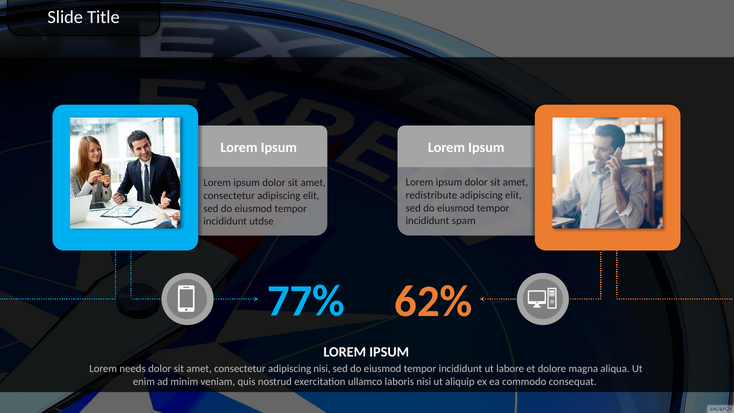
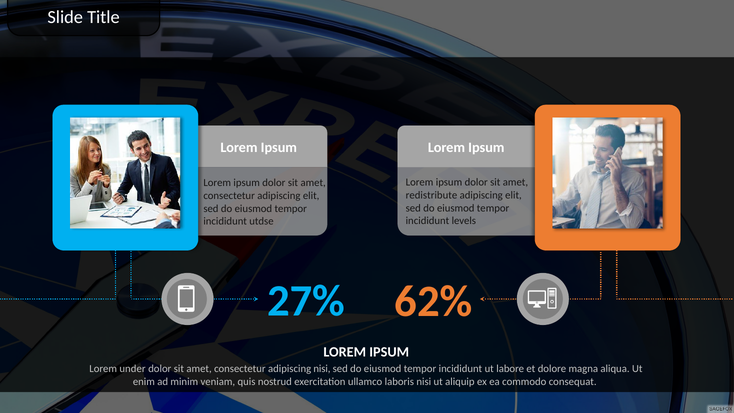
spam: spam -> levels
77%: 77% -> 27%
needs: needs -> under
